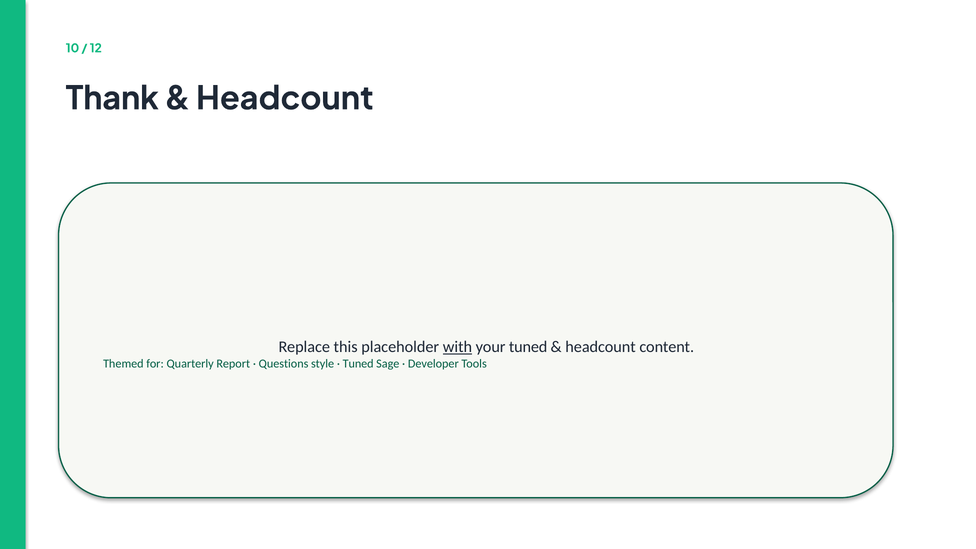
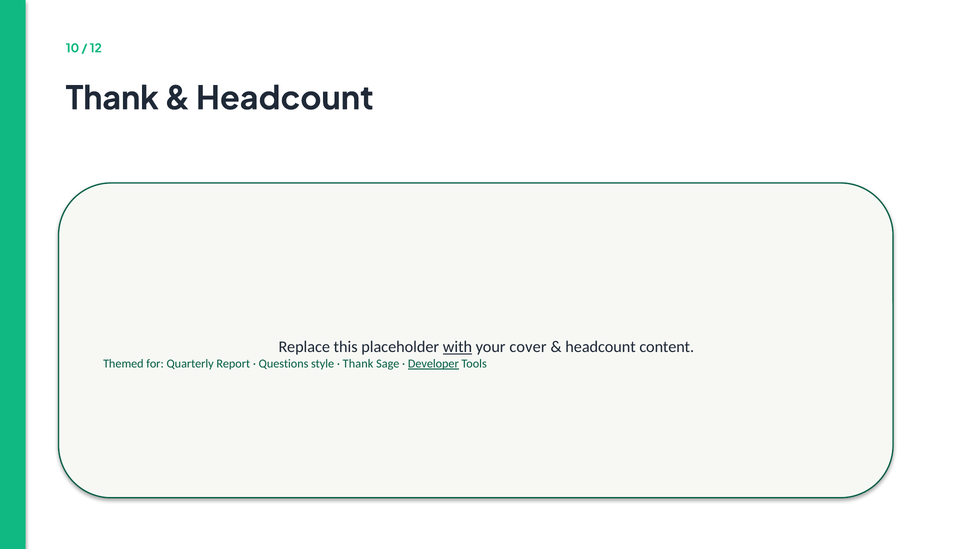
your tuned: tuned -> cover
Tuned at (358, 364): Tuned -> Thank
Developer underline: none -> present
